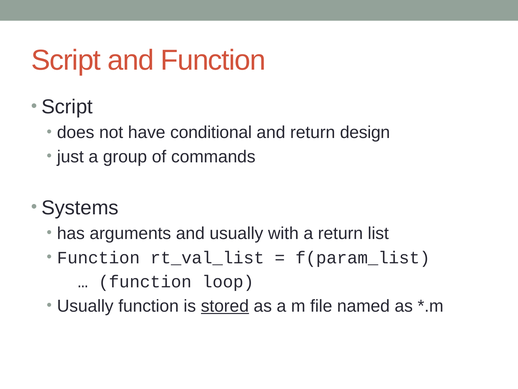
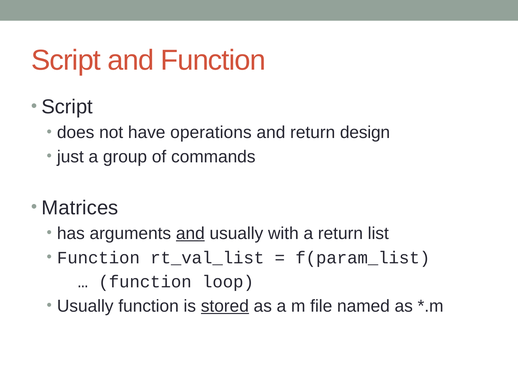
conditional: conditional -> operations
Systems: Systems -> Matrices
and at (190, 233) underline: none -> present
